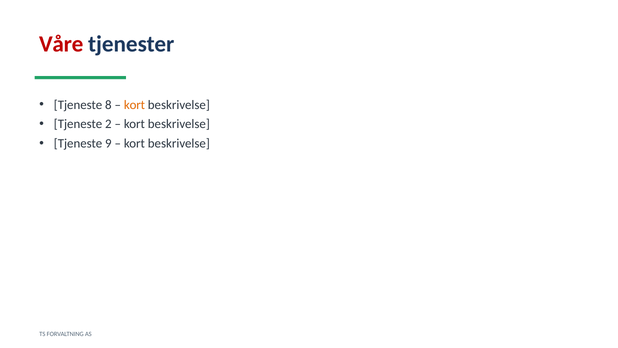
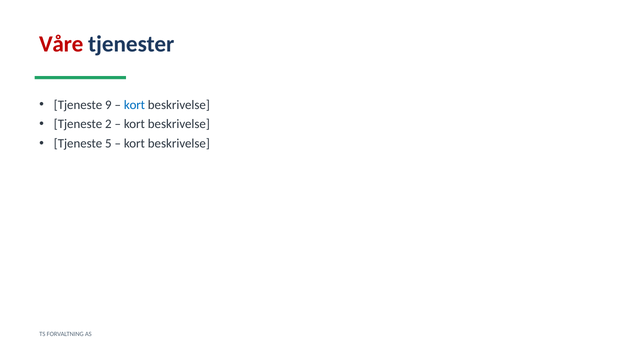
8: 8 -> 9
kort at (134, 105) colour: orange -> blue
9: 9 -> 5
